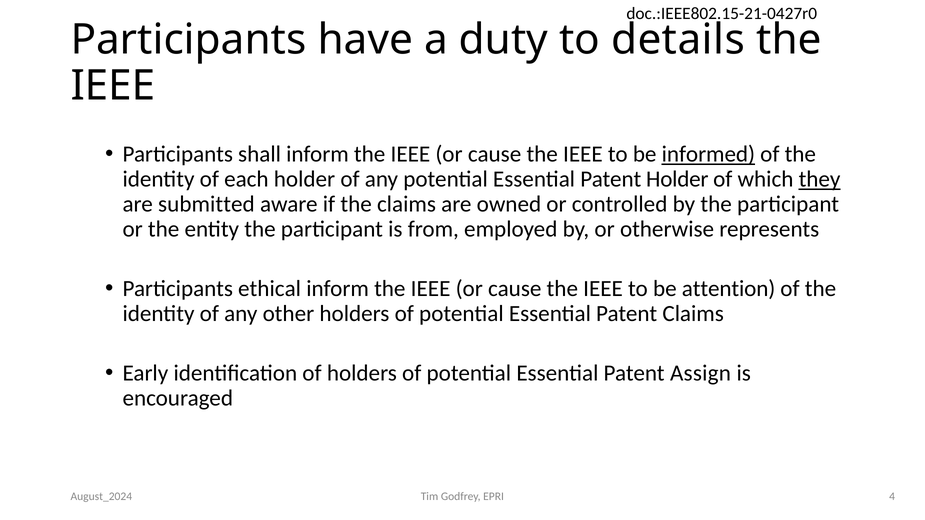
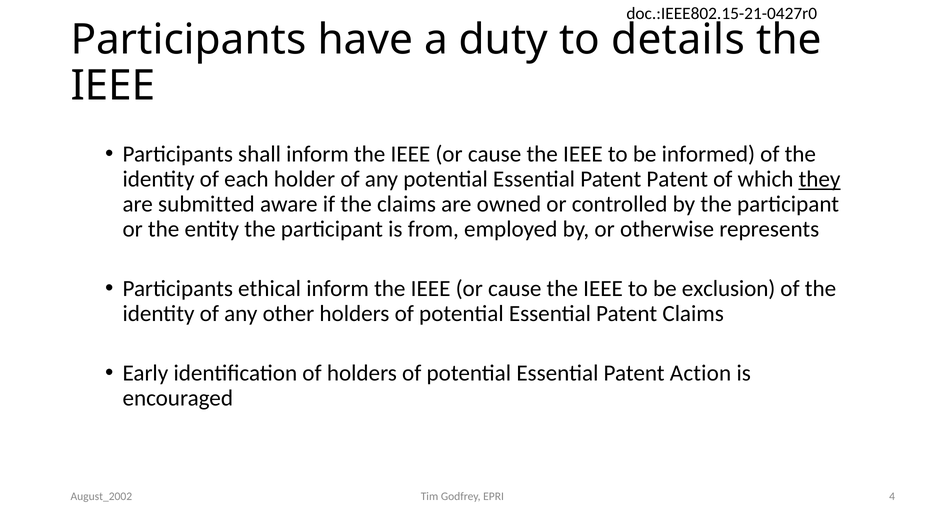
informed underline: present -> none
Patent Holder: Holder -> Patent
attention: attention -> exclusion
Assign: Assign -> Action
August_2024: August_2024 -> August_2002
